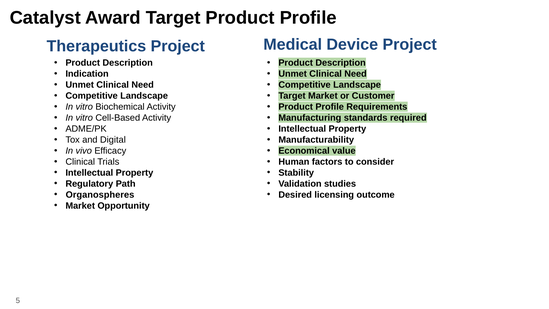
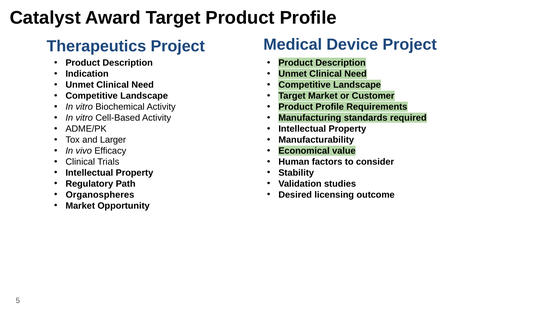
Digital: Digital -> Larger
